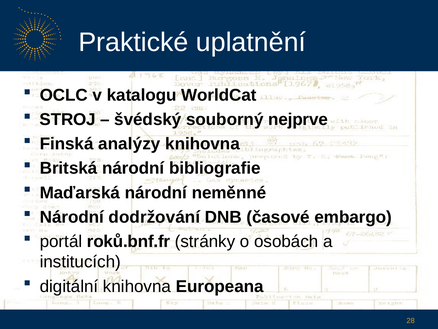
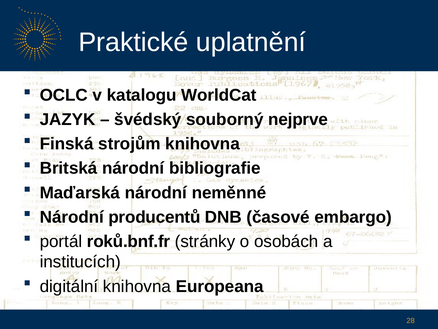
STROJ: STROJ -> JAZYK
analýzy: analýzy -> strojům
dodržování: dodržování -> producentů
